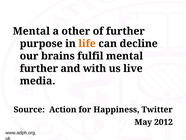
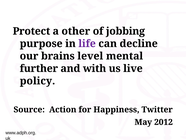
Mental at (31, 31): Mental -> Protect
of further: further -> jobbing
life colour: orange -> purple
fulfil: fulfil -> level
media: media -> policy
